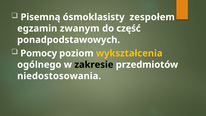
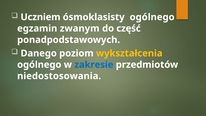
Pisemną: Pisemną -> Uczniem
ósmoklasisty zespołem: zespołem -> ogólnego
Pomocy: Pomocy -> Danego
zakresie colour: black -> blue
